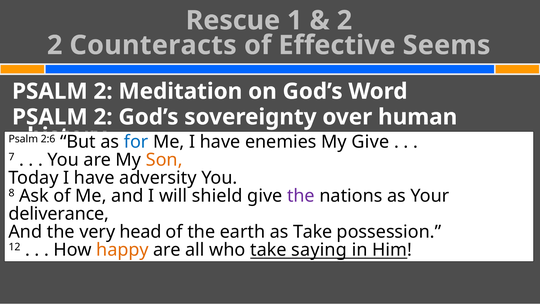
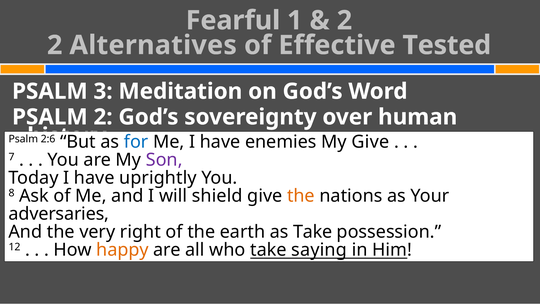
Rescue: Rescue -> Fearful
Counteracts: Counteracts -> Alternatives
Seems: Seems -> Tested
2 at (103, 91): 2 -> 3
Son colour: orange -> purple
adversity: adversity -> uprightly
the at (301, 196) colour: purple -> orange
deliverance: deliverance -> adversaries
head: head -> right
